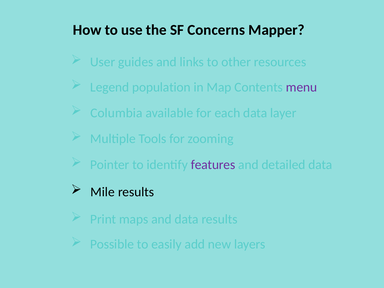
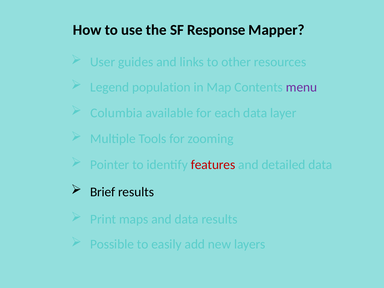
Concerns: Concerns -> Response
features colour: purple -> red
Mile: Mile -> Brief
